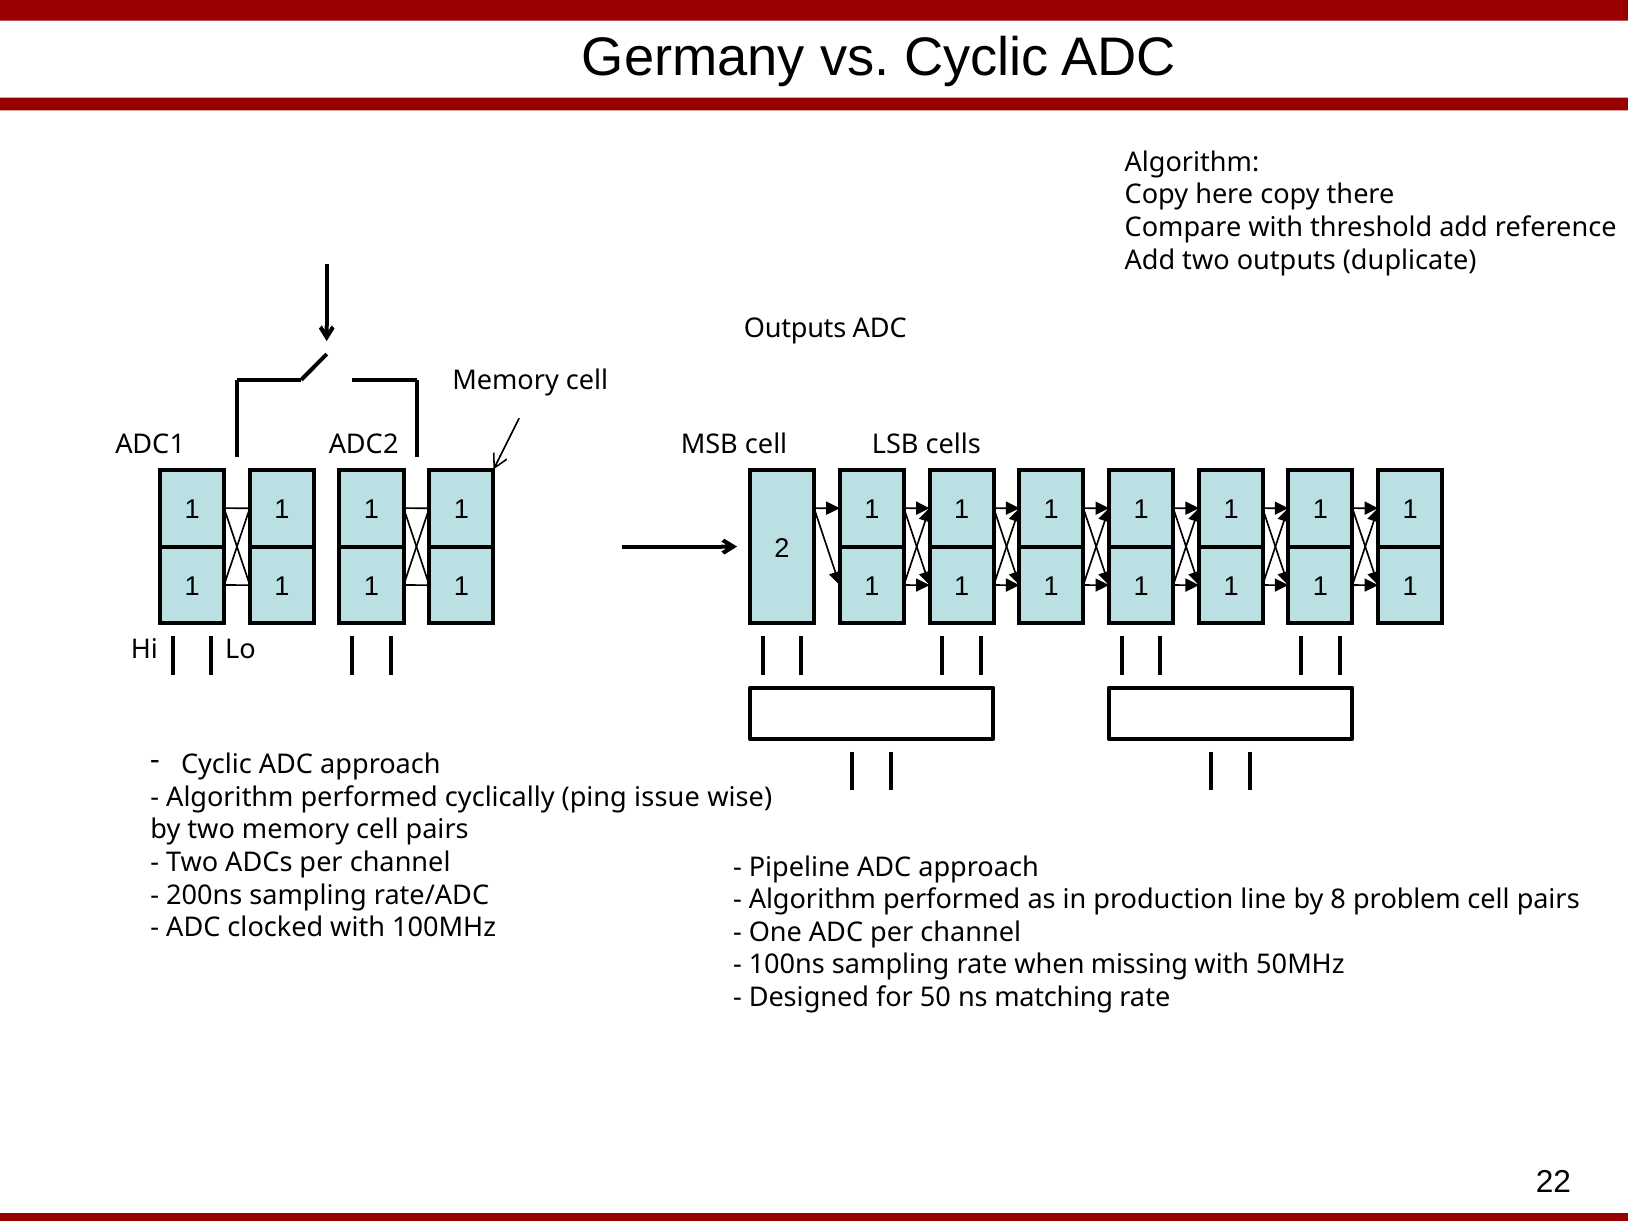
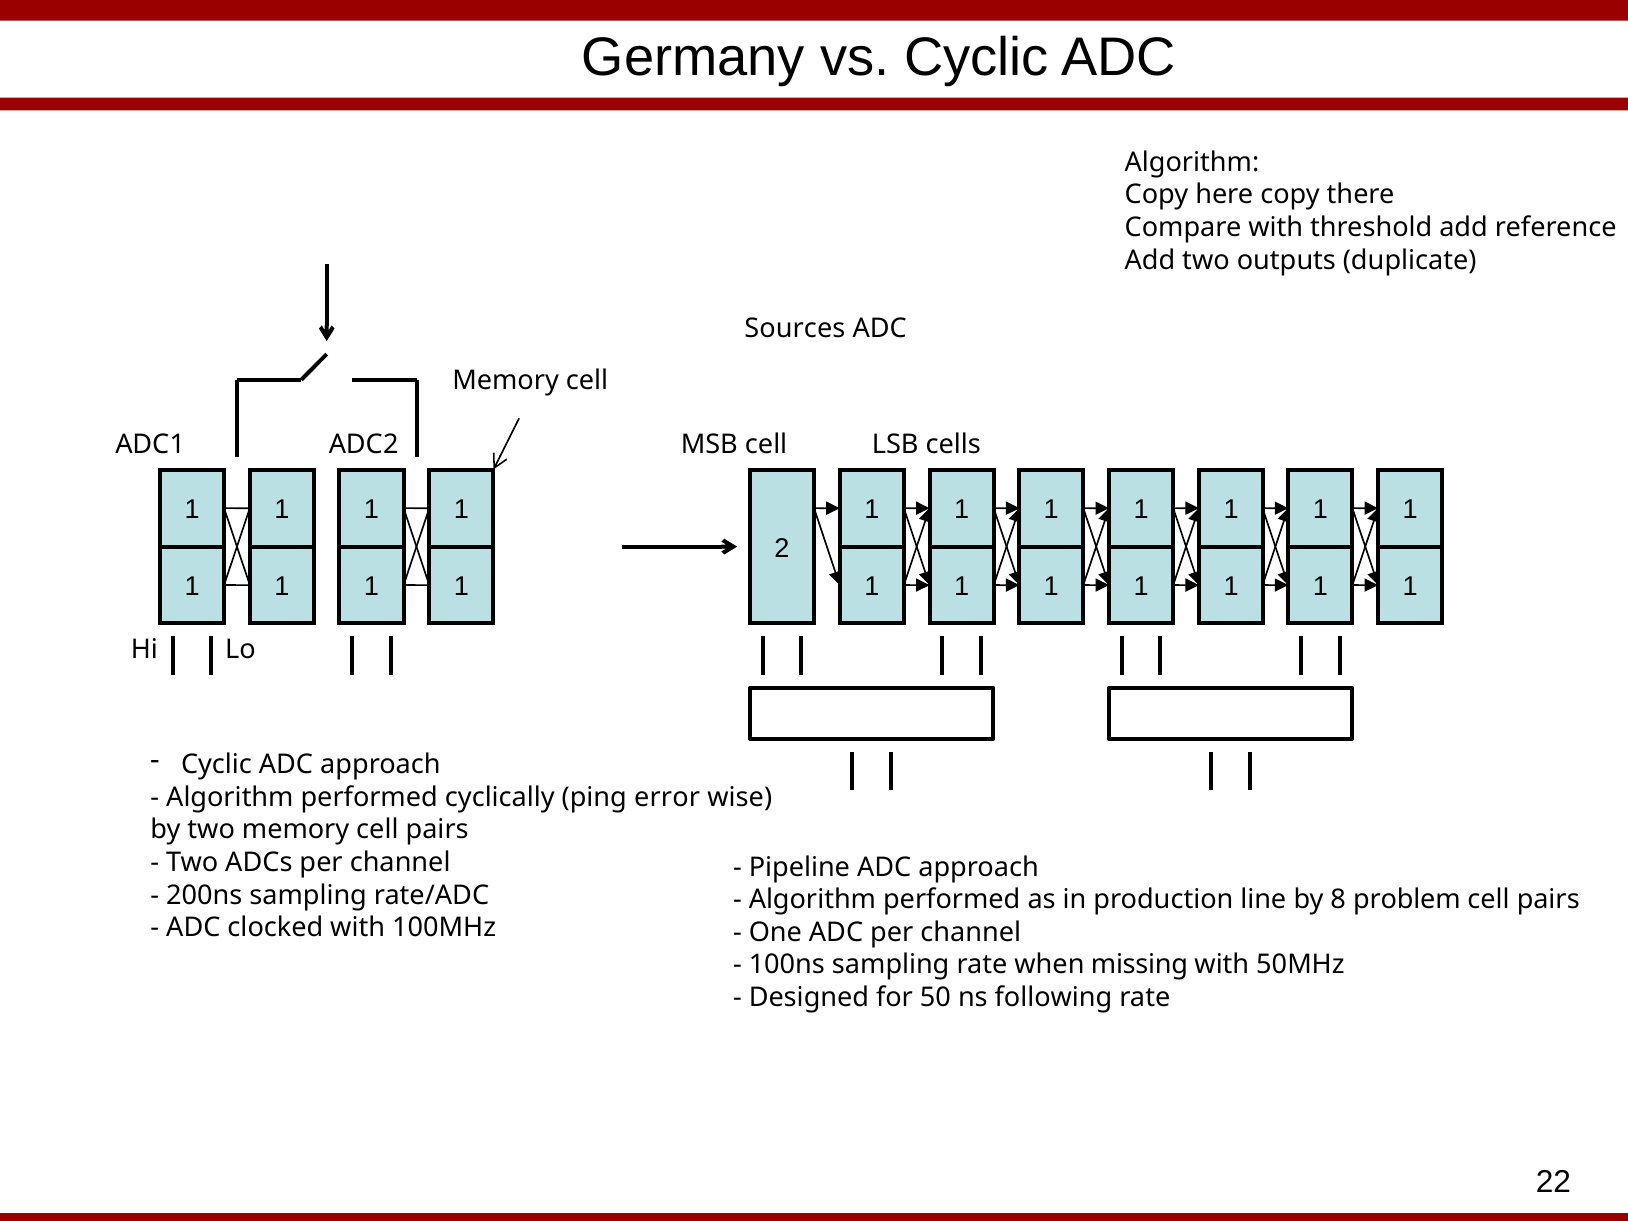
Outputs at (795, 329): Outputs -> Sources
issue: issue -> error
matching: matching -> following
